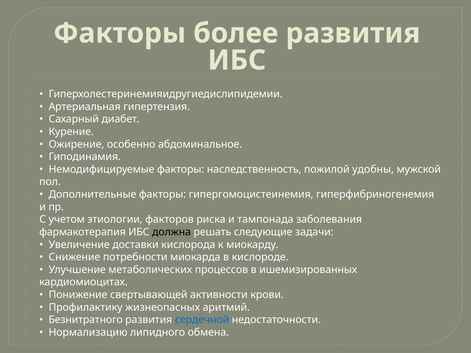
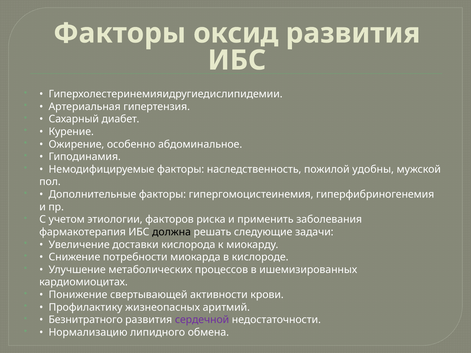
более: более -> оксид
тампонада: тампонада -> применить
сердечной colour: blue -> purple
